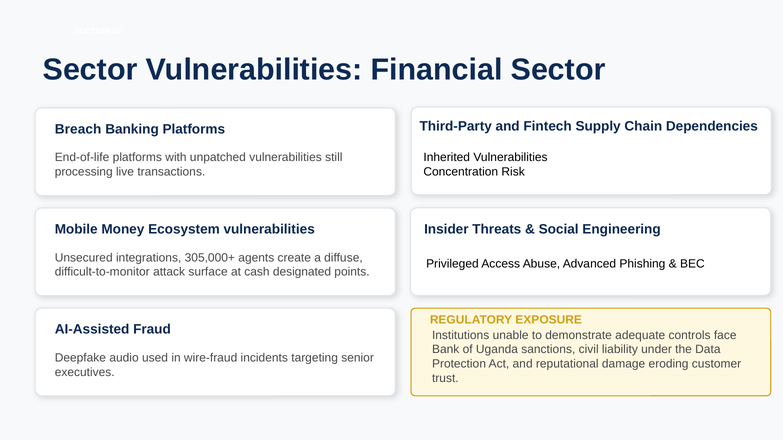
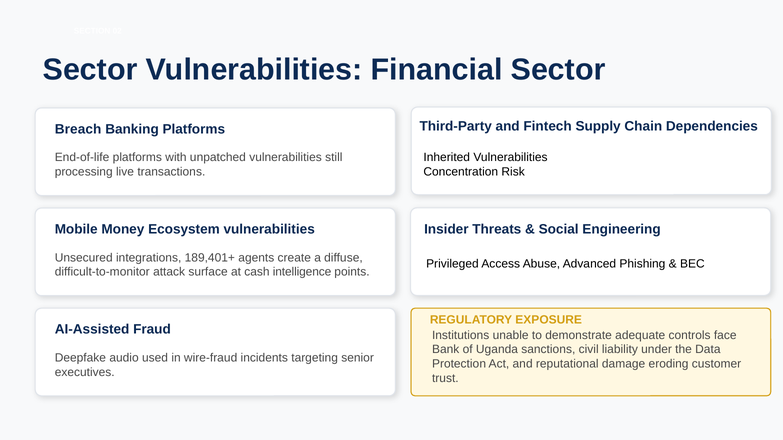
305,000+: 305,000+ -> 189,401+
designated: designated -> intelligence
